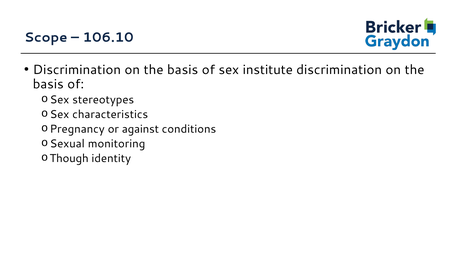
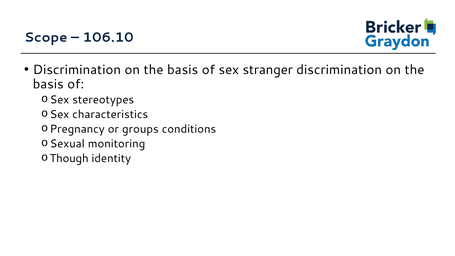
institute: institute -> stranger
against: against -> groups
